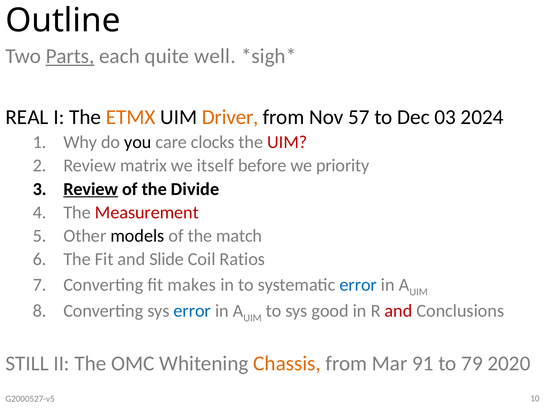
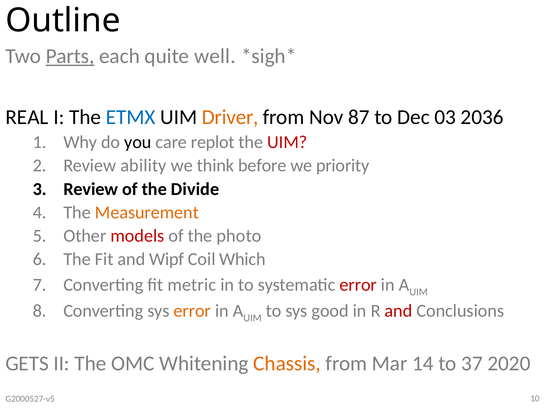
ETMX colour: orange -> blue
57: 57 -> 87
2024: 2024 -> 2036
clocks: clocks -> replot
matrix: matrix -> ability
itself: itself -> think
Review at (91, 189) underline: present -> none
Measurement colour: red -> orange
models colour: black -> red
match: match -> photo
Slide: Slide -> Wipf
Ratios: Ratios -> Which
makes: makes -> metric
error at (358, 285) colour: blue -> red
error at (192, 311) colour: blue -> orange
STILL: STILL -> GETS
91: 91 -> 14
79: 79 -> 37
